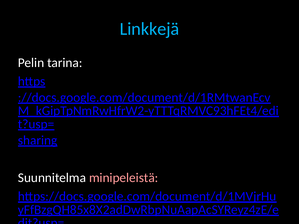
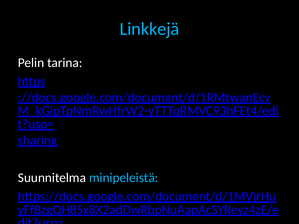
minipeleistä colour: pink -> light blue
